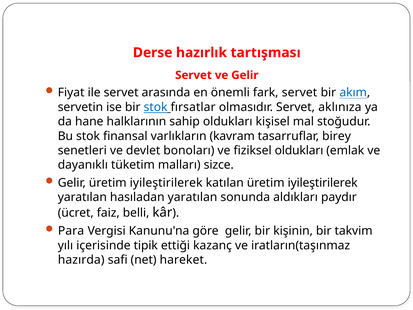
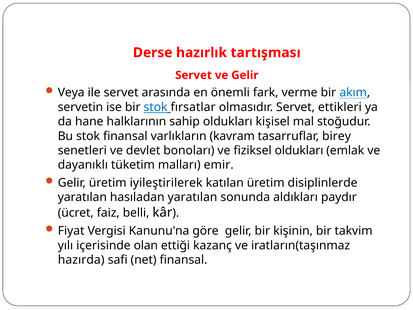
Fiyat: Fiyat -> Veya
fark servet: servet -> verme
aklınıza: aklınıza -> ettikleri
sizce: sizce -> emir
katılan üretim iyileştirilerek: iyileştirilerek -> disiplinlerde
Para: Para -> Fiyat
tipik: tipik -> olan
net hareket: hareket -> finansal
